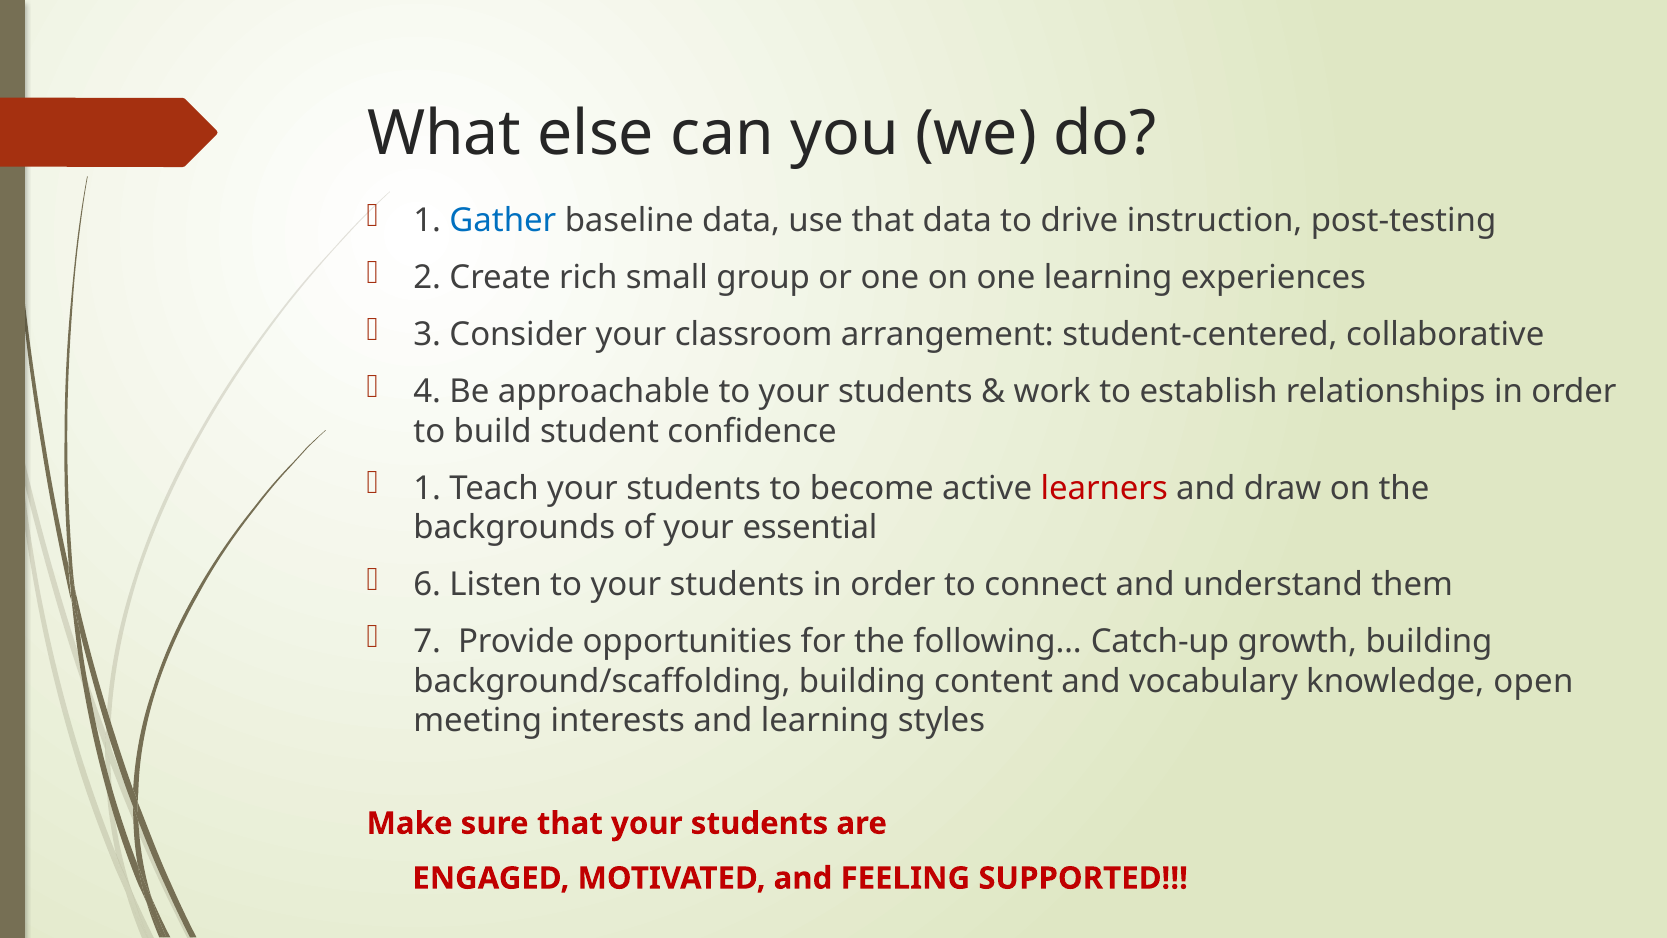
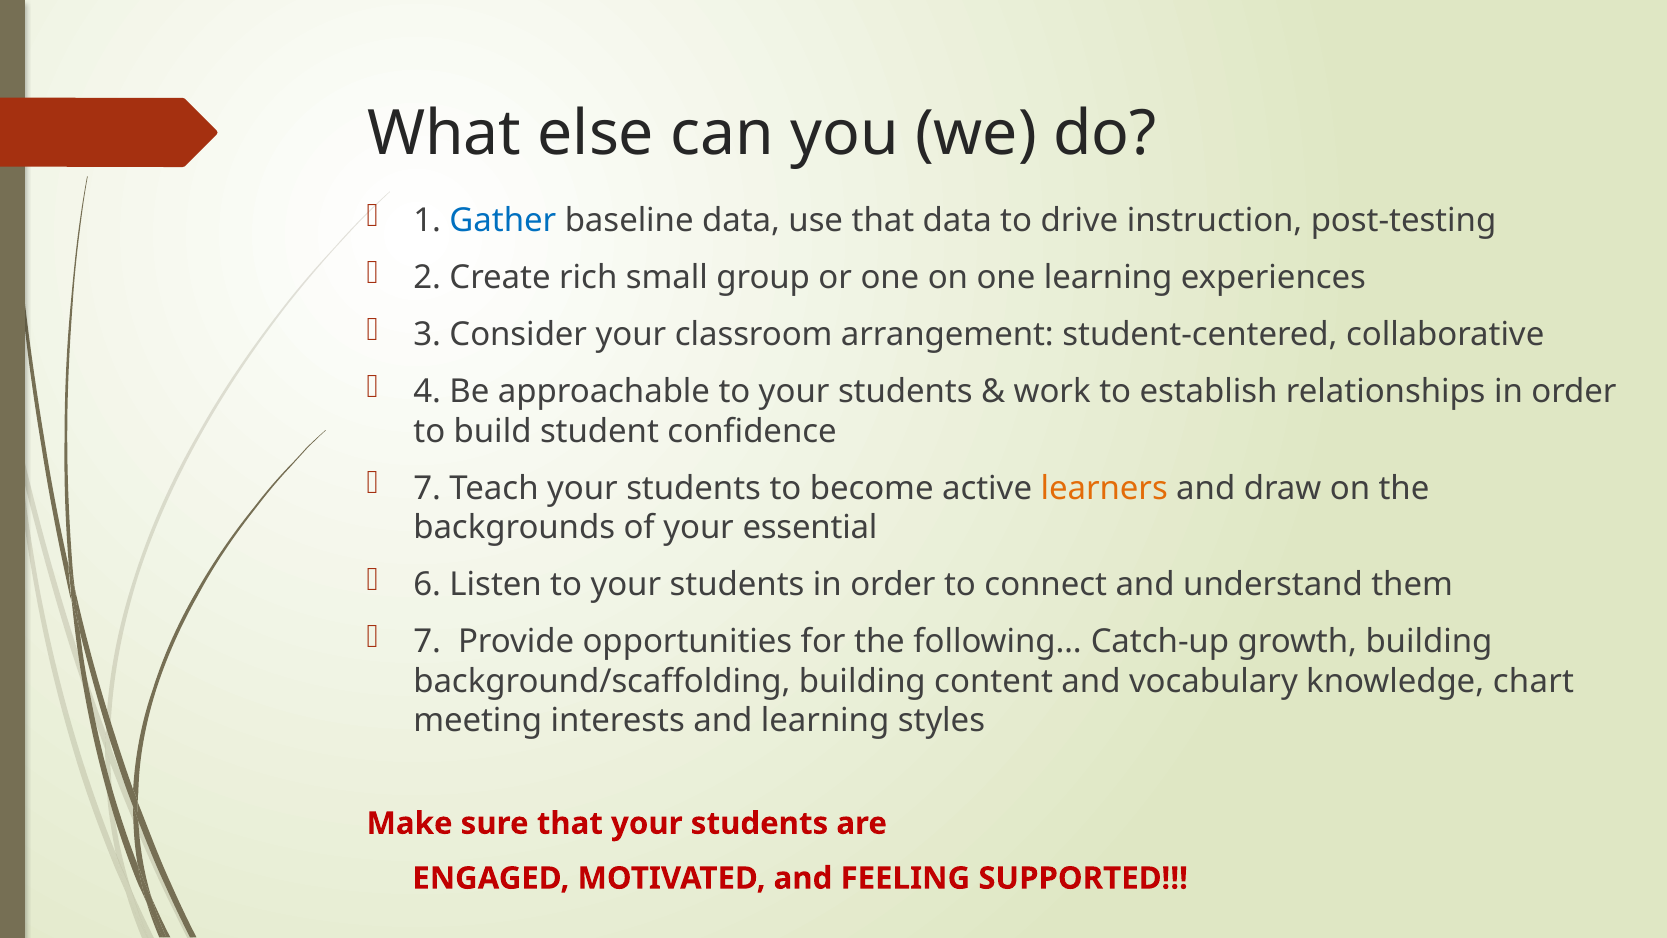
1 at (427, 488): 1 -> 7
learners colour: red -> orange
open: open -> chart
